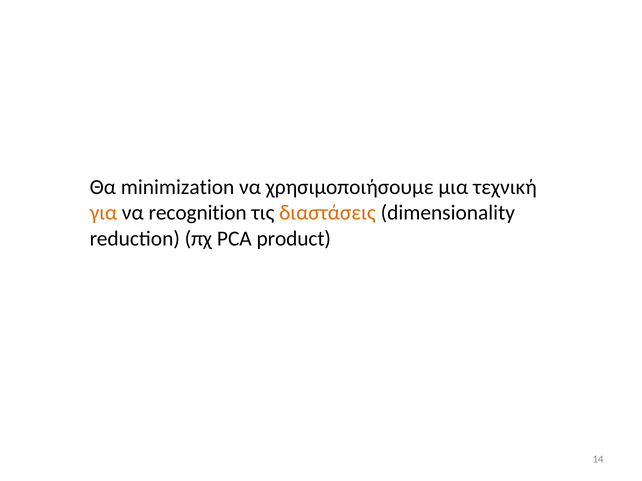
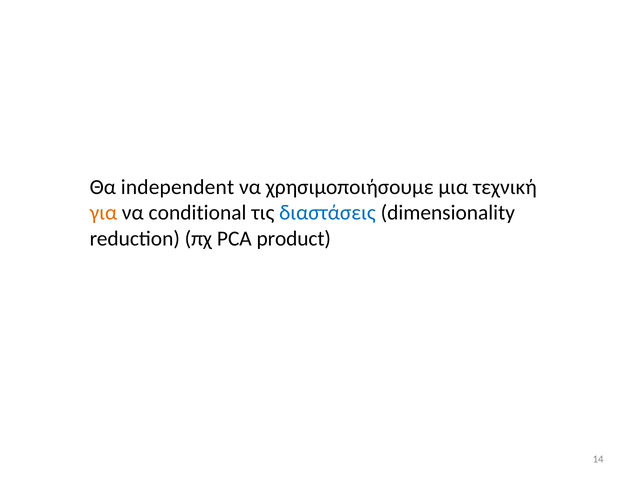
minimization: minimization -> independent
recognition: recognition -> conditional
διαστάσεις colour: orange -> blue
